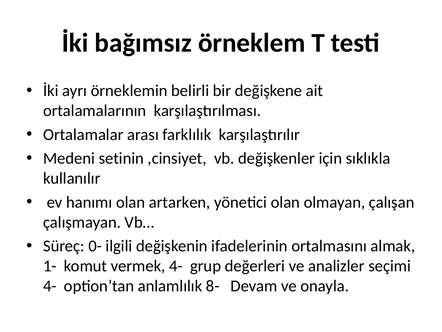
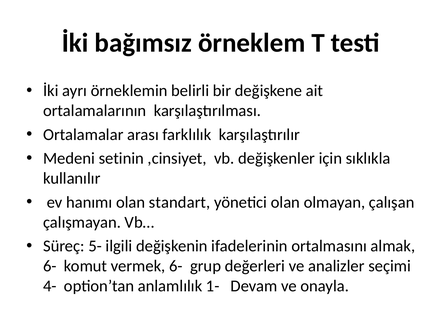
artarken: artarken -> standart
0-: 0- -> 5-
1- at (50, 266): 1- -> 6-
vermek 4-: 4- -> 6-
8-: 8- -> 1-
